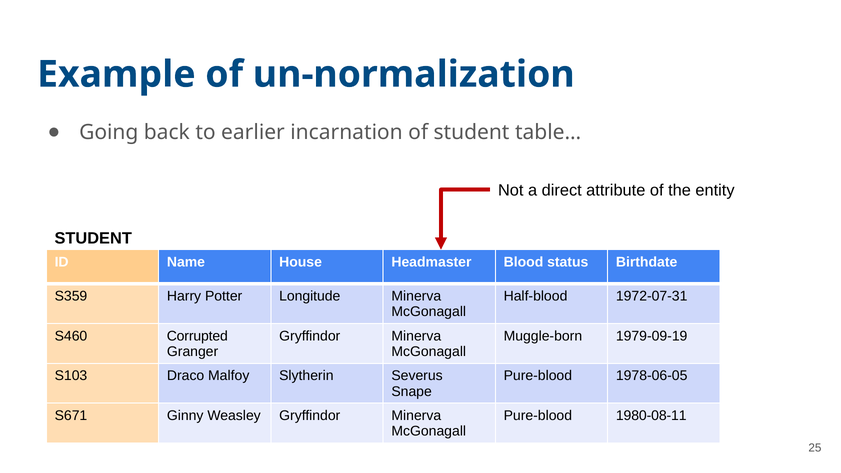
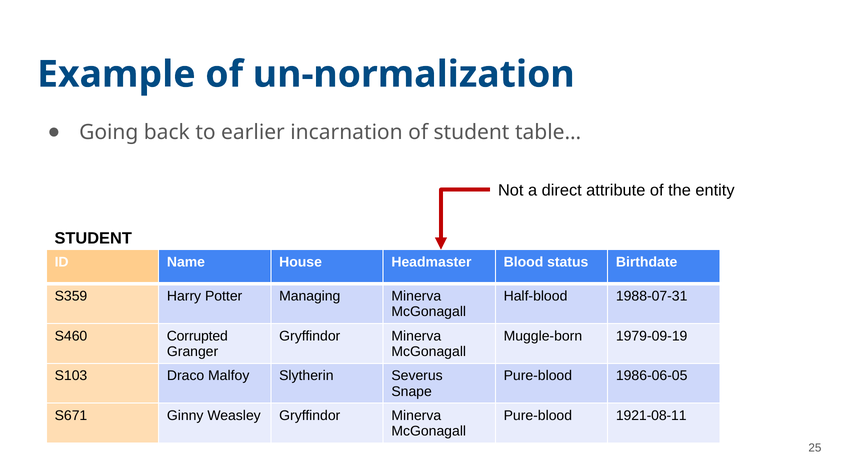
Longitude: Longitude -> Managing
1972-07-31: 1972-07-31 -> 1988-07-31
1978-06-05: 1978-06-05 -> 1986-06-05
1980-08-11: 1980-08-11 -> 1921-08-11
